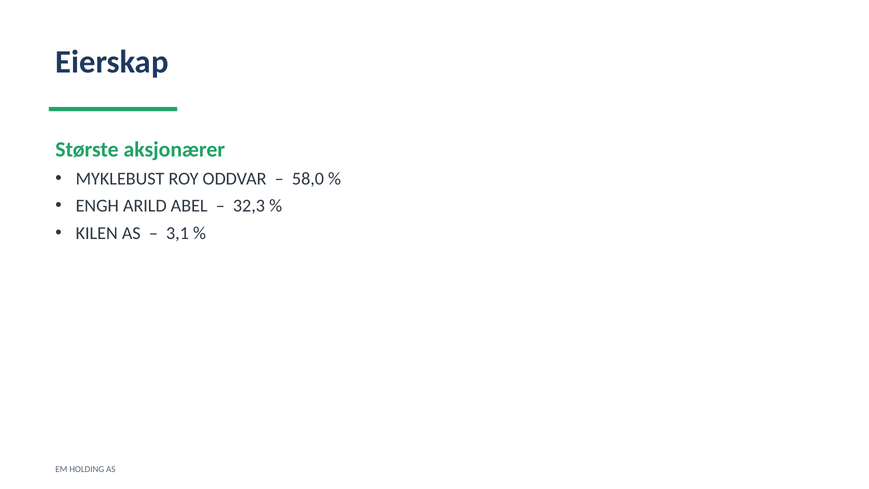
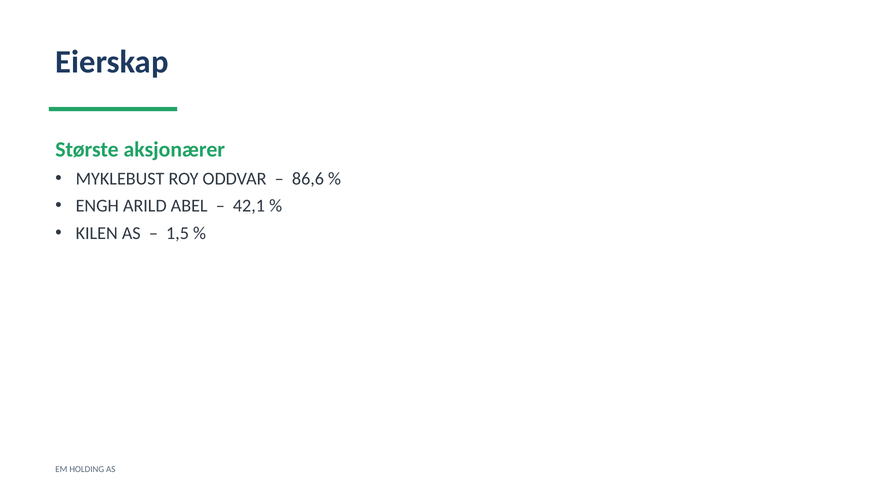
58,0: 58,0 -> 86,6
32,3: 32,3 -> 42,1
3,1: 3,1 -> 1,5
